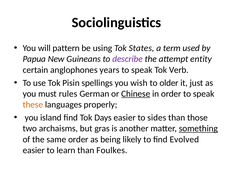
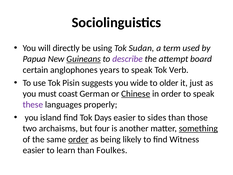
pattern: pattern -> directly
States: States -> Sudan
Guineans underline: none -> present
entity: entity -> board
spellings: spellings -> suggests
wish: wish -> wide
rules: rules -> coast
these colour: orange -> purple
gras: gras -> four
order at (78, 139) underline: none -> present
Evolved: Evolved -> Witness
